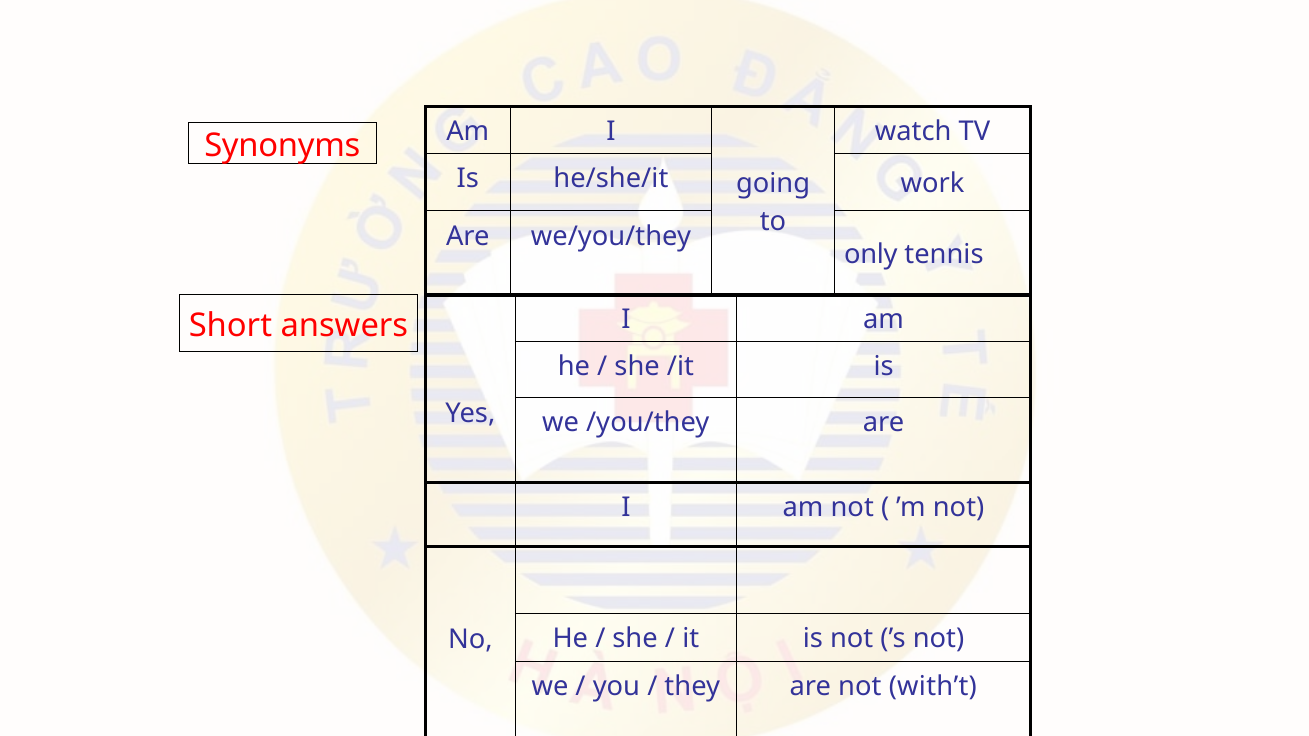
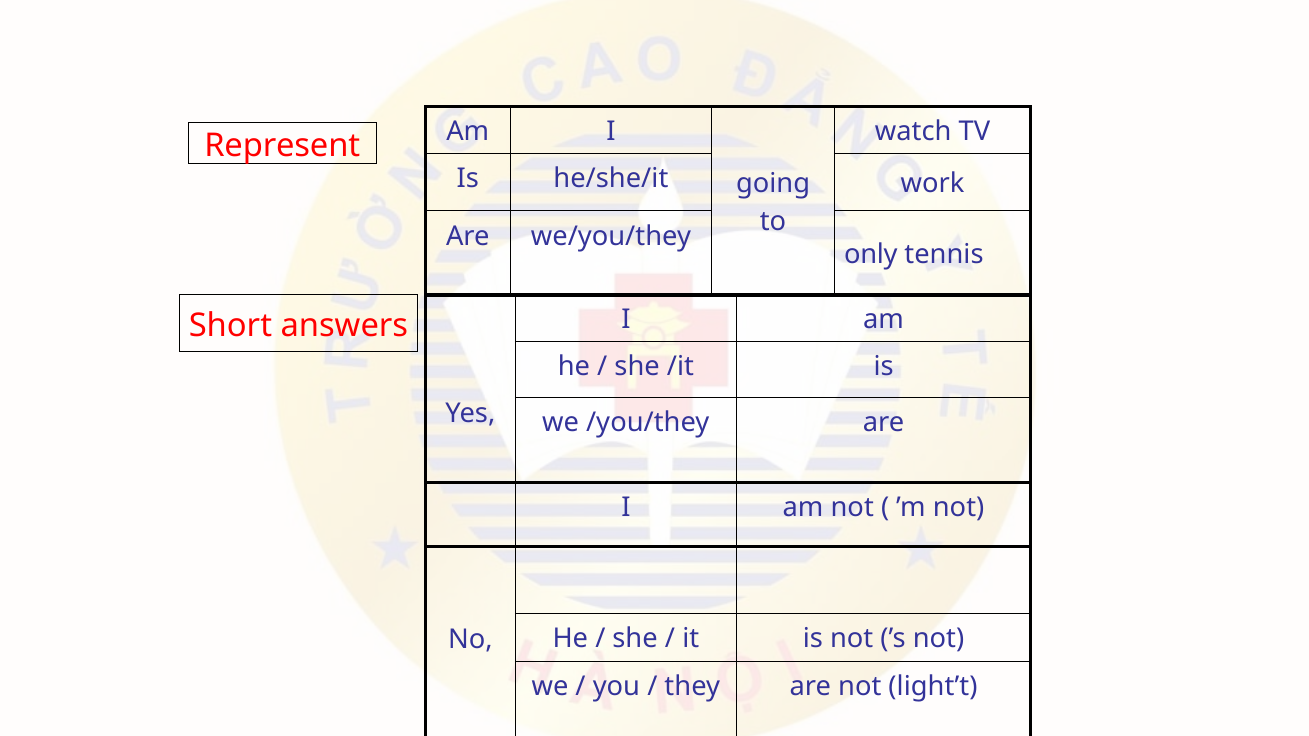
Synonyms: Synonyms -> Represent
with’t: with’t -> light’t
